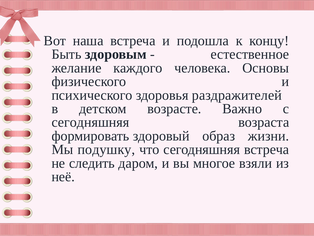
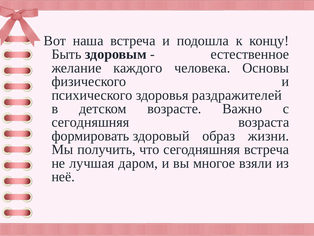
подушку: подушку -> получить
следить: следить -> лучшая
